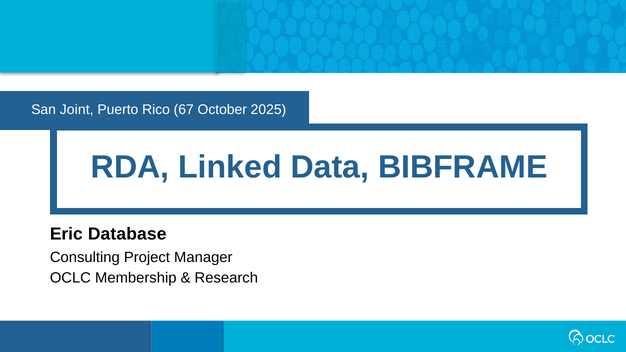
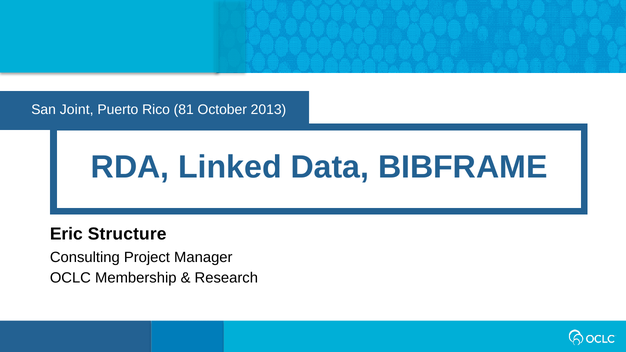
67: 67 -> 81
2025: 2025 -> 2013
Database: Database -> Structure
